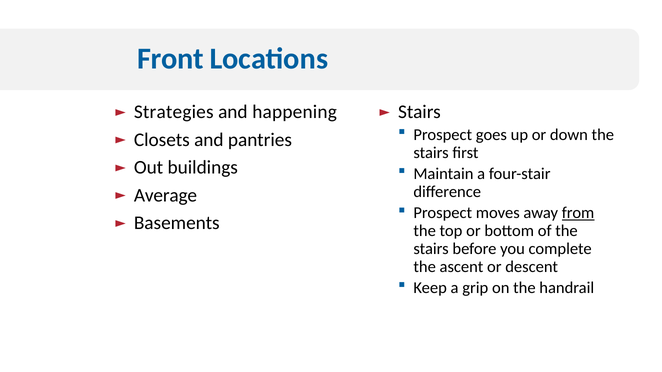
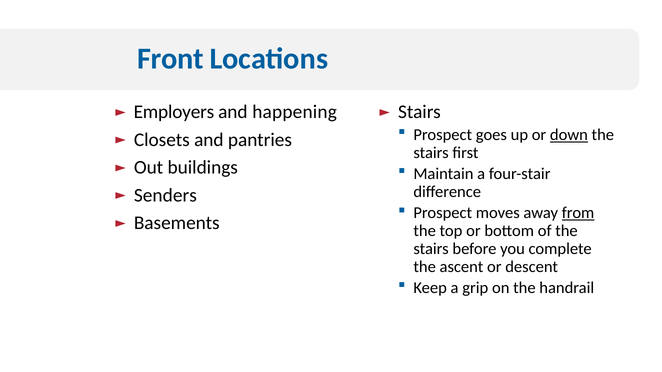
Strategies: Strategies -> Employers
down underline: none -> present
Average: Average -> Senders
